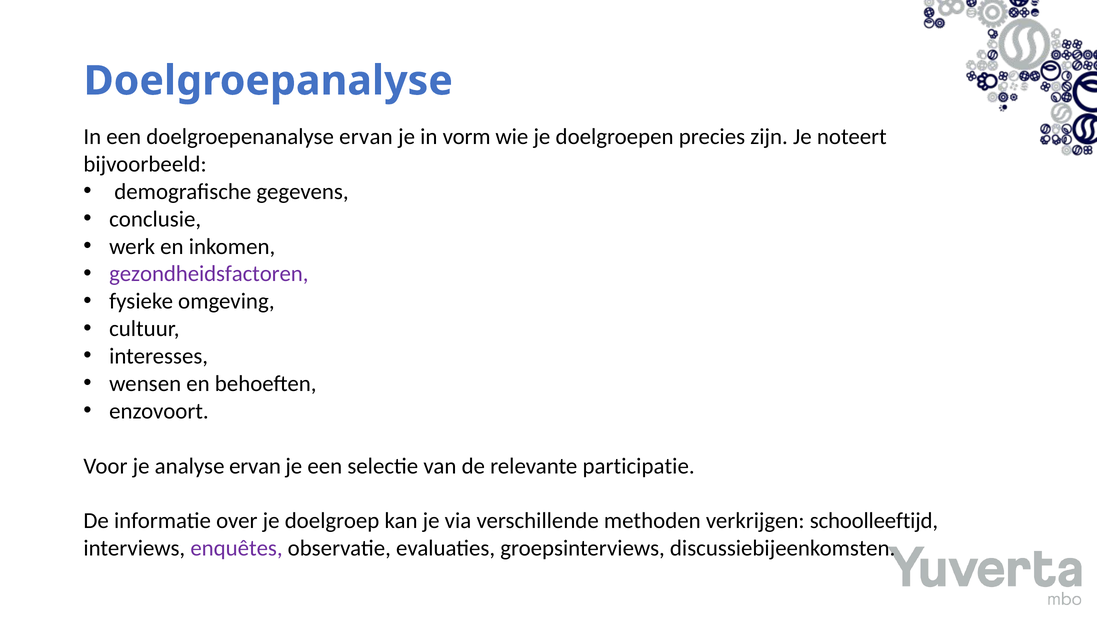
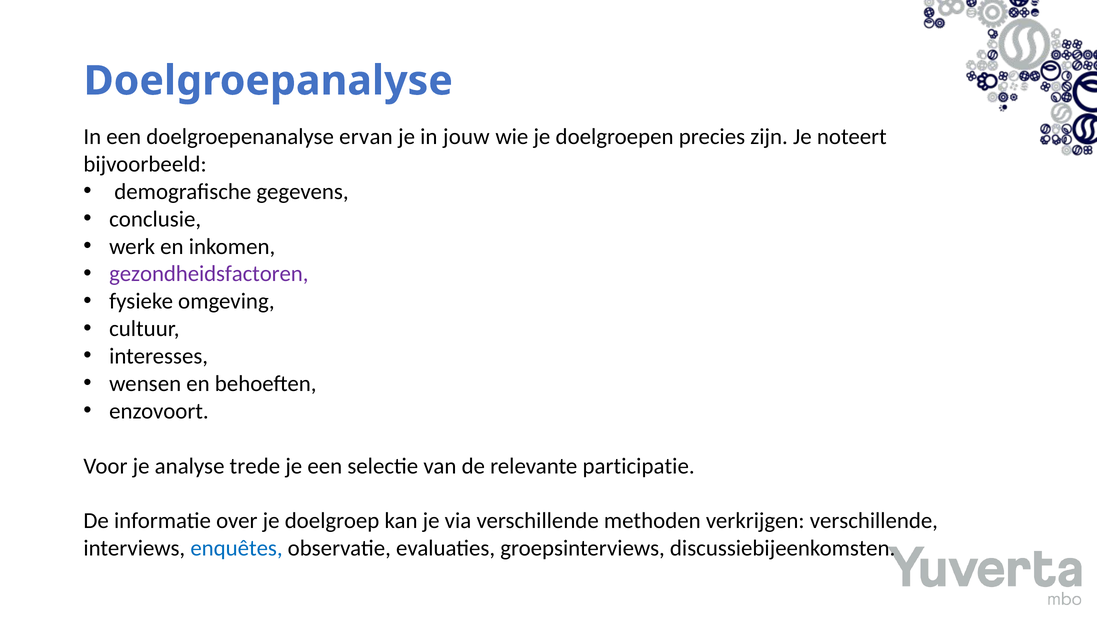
vorm: vorm -> jouw
analyse ervan: ervan -> trede
verkrijgen schoolleeftijd: schoolleeftijd -> verschillende
enquêtes colour: purple -> blue
